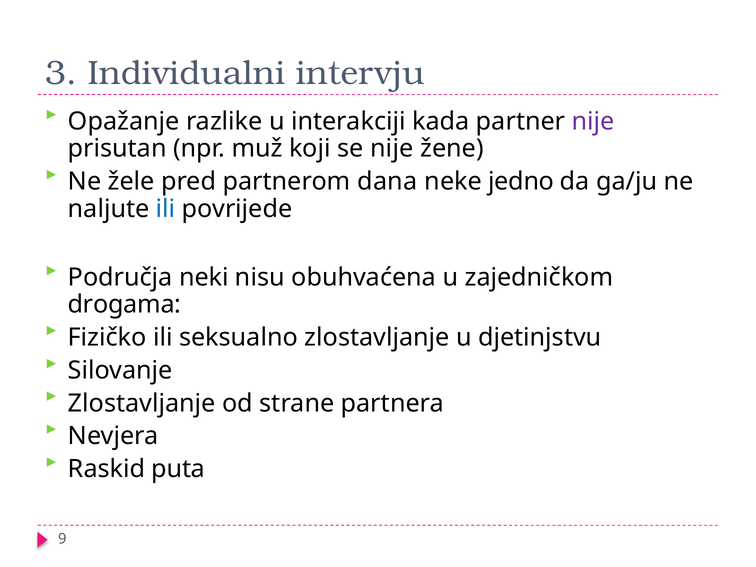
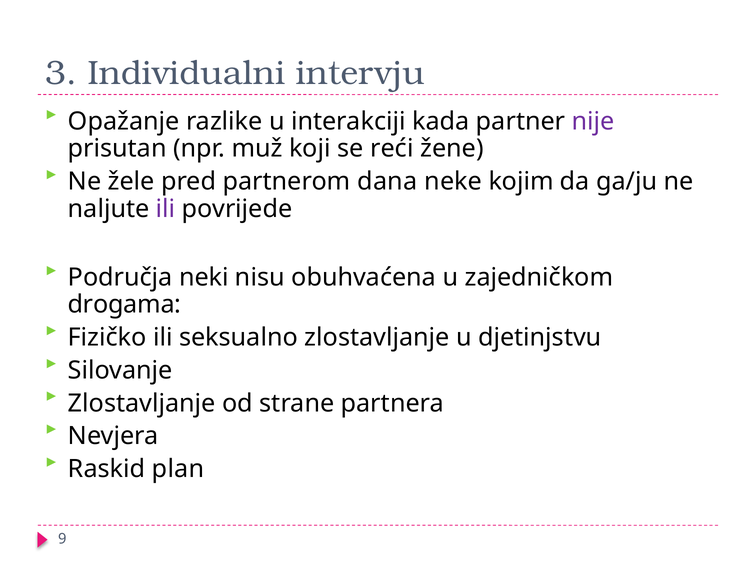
se nije: nije -> reći
jedno: jedno -> kojim
ili at (166, 209) colour: blue -> purple
puta: puta -> plan
